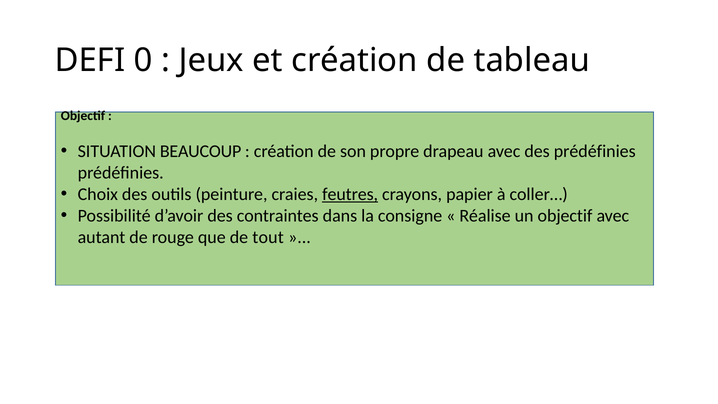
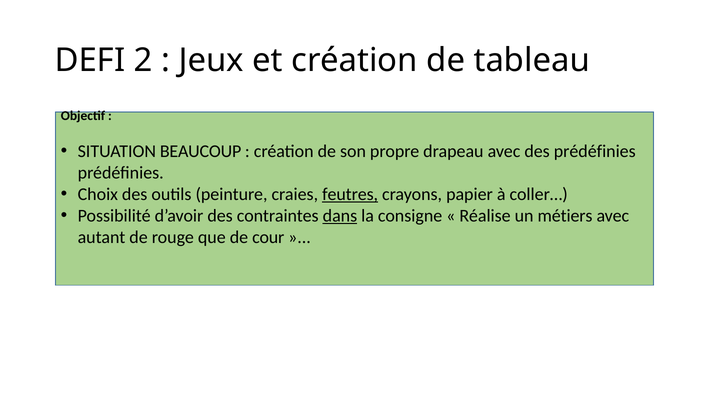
0: 0 -> 2
dans underline: none -> present
un objectif: objectif -> métiers
tout: tout -> cour
